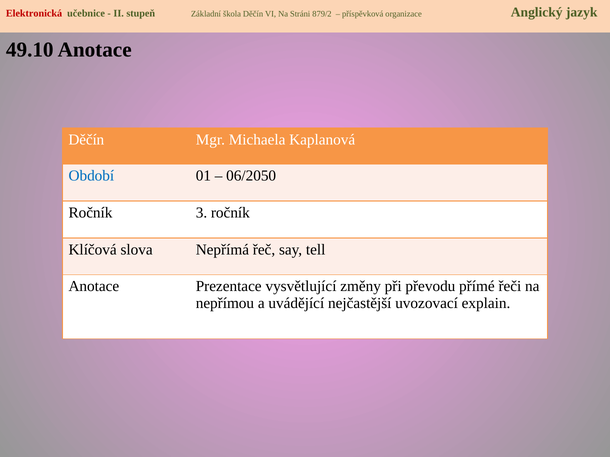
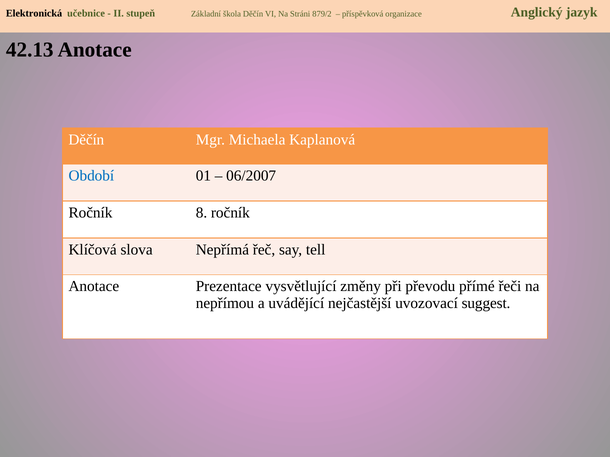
Elektronická colour: red -> black
49.10: 49.10 -> 42.13
06/2050: 06/2050 -> 06/2007
3: 3 -> 8
explain: explain -> suggest
